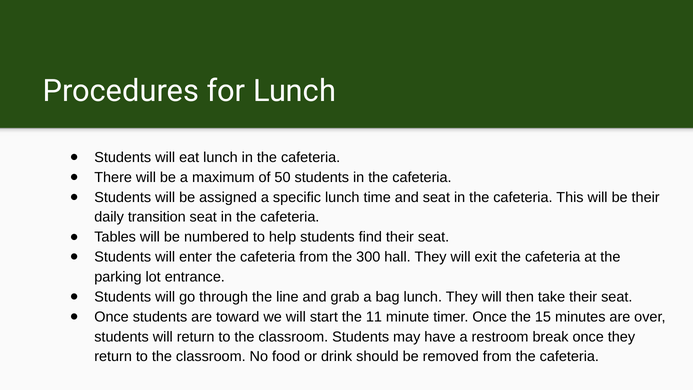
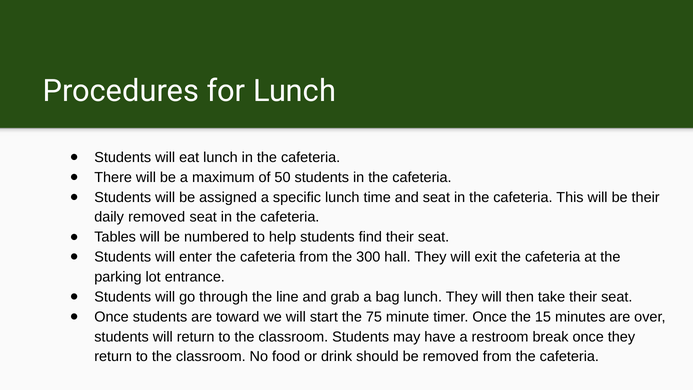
daily transition: transition -> removed
11: 11 -> 75
